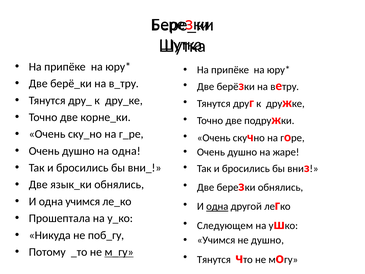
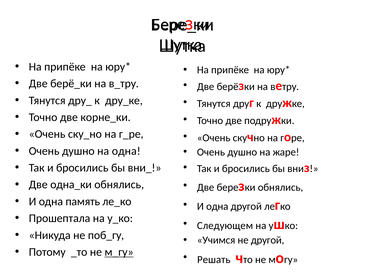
язык_ки: язык_ки -> одна_ки
одна учимся: учимся -> память
одна at (217, 206) underline: present -> none
не душно: душно -> другой
Тянутся at (214, 259): Тянутся -> Решать
